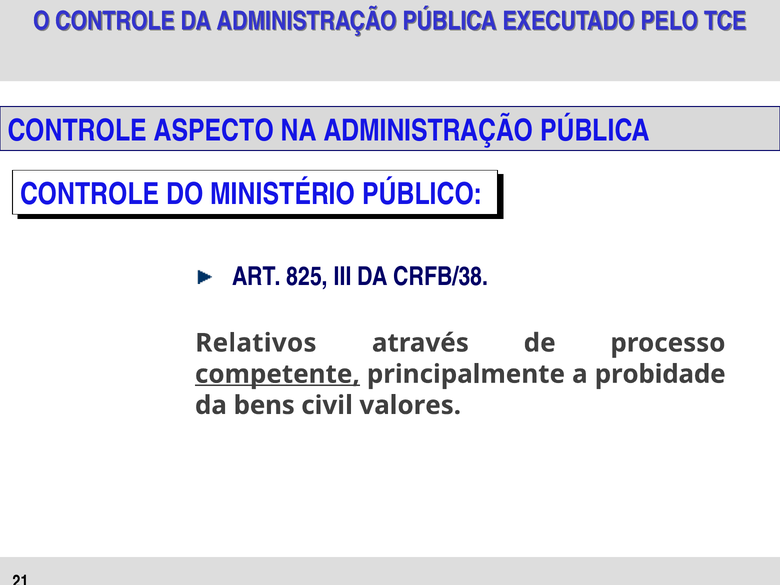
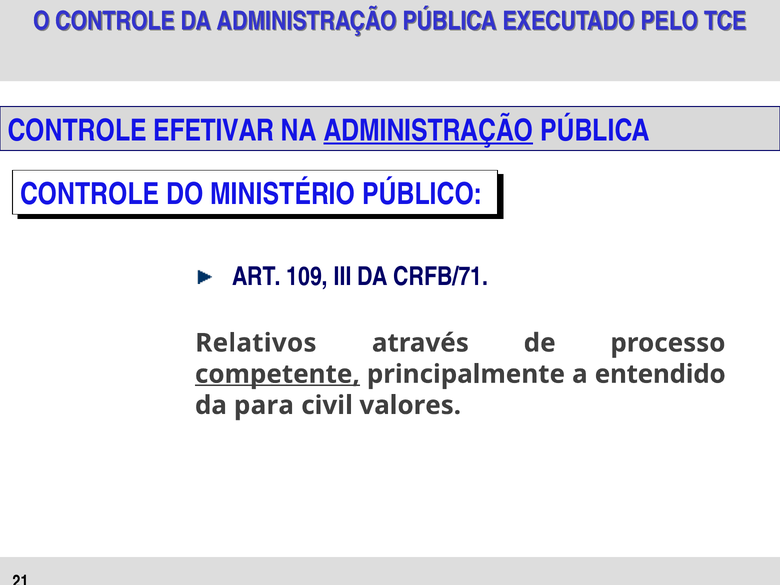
ASPECTO: ASPECTO -> EFETIVAR
ADMINISTRAÇÃO at (428, 131) underline: none -> present
825: 825 -> 109
CRFB/38: CRFB/38 -> CRFB/71
probidade: probidade -> entendido
bens: bens -> para
